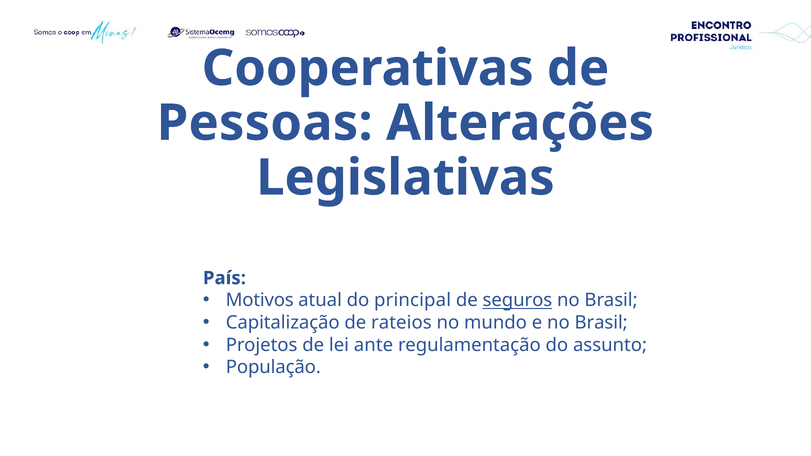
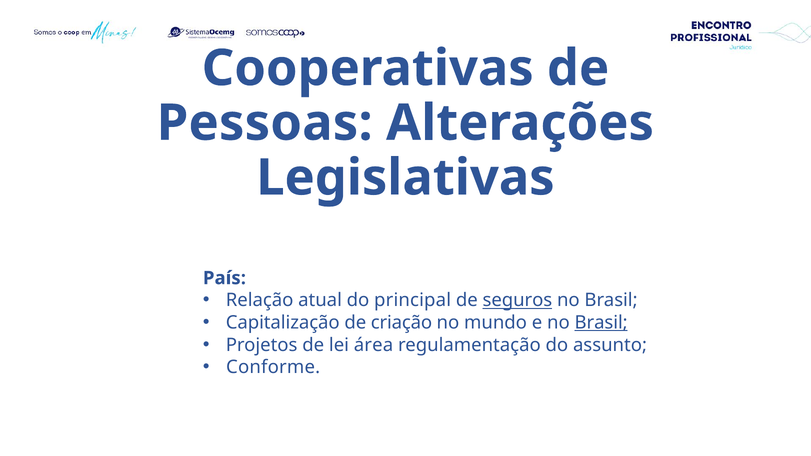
Motivos: Motivos -> Relação
rateios: rateios -> criação
Brasil at (601, 323) underline: none -> present
ante: ante -> área
População: População -> Conforme
